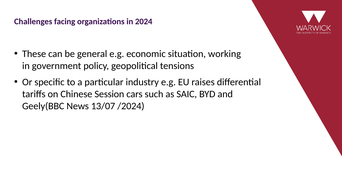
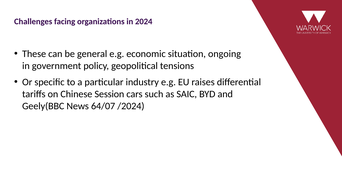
working: working -> ongoing
13/07: 13/07 -> 64/07
